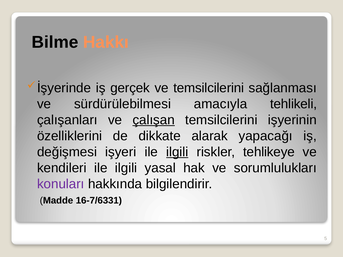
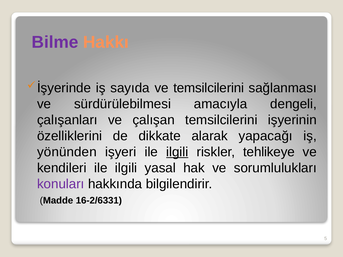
Bilme colour: black -> purple
gerçek: gerçek -> sayıda
tehlikeli: tehlikeli -> dengeli
çalışan underline: present -> none
değişmesi: değişmesi -> yönünden
16-7/6331: 16-7/6331 -> 16-2/6331
